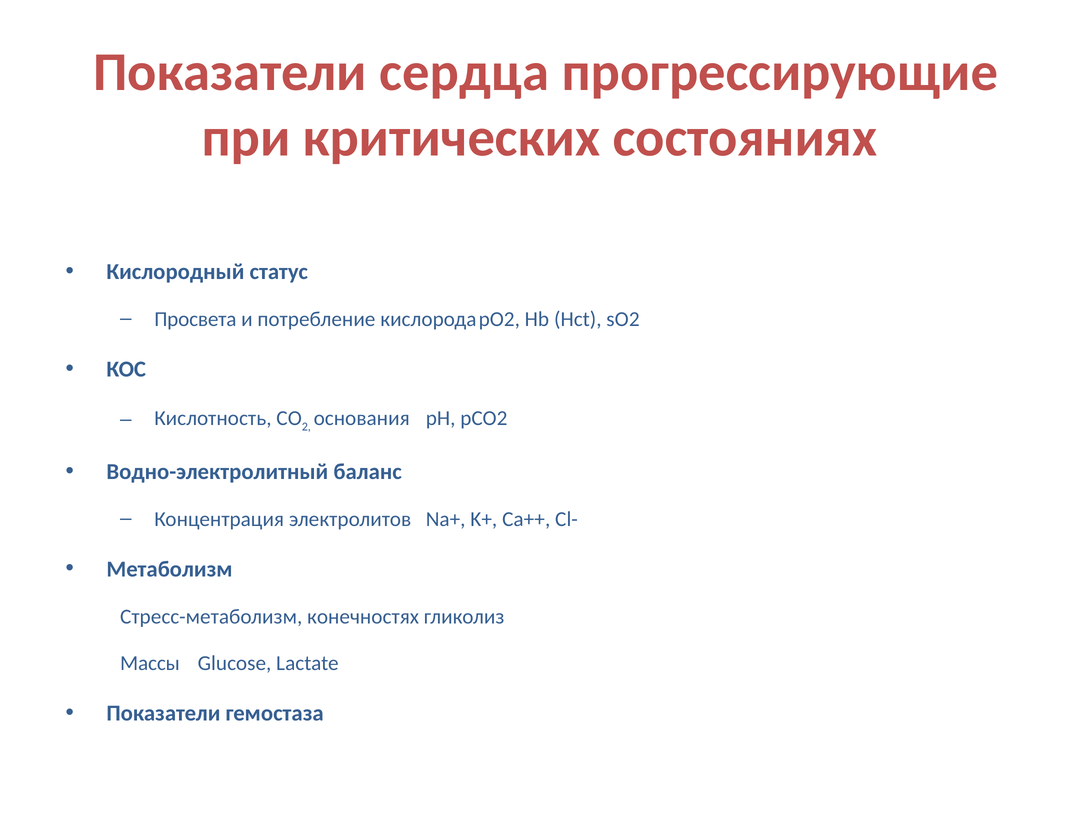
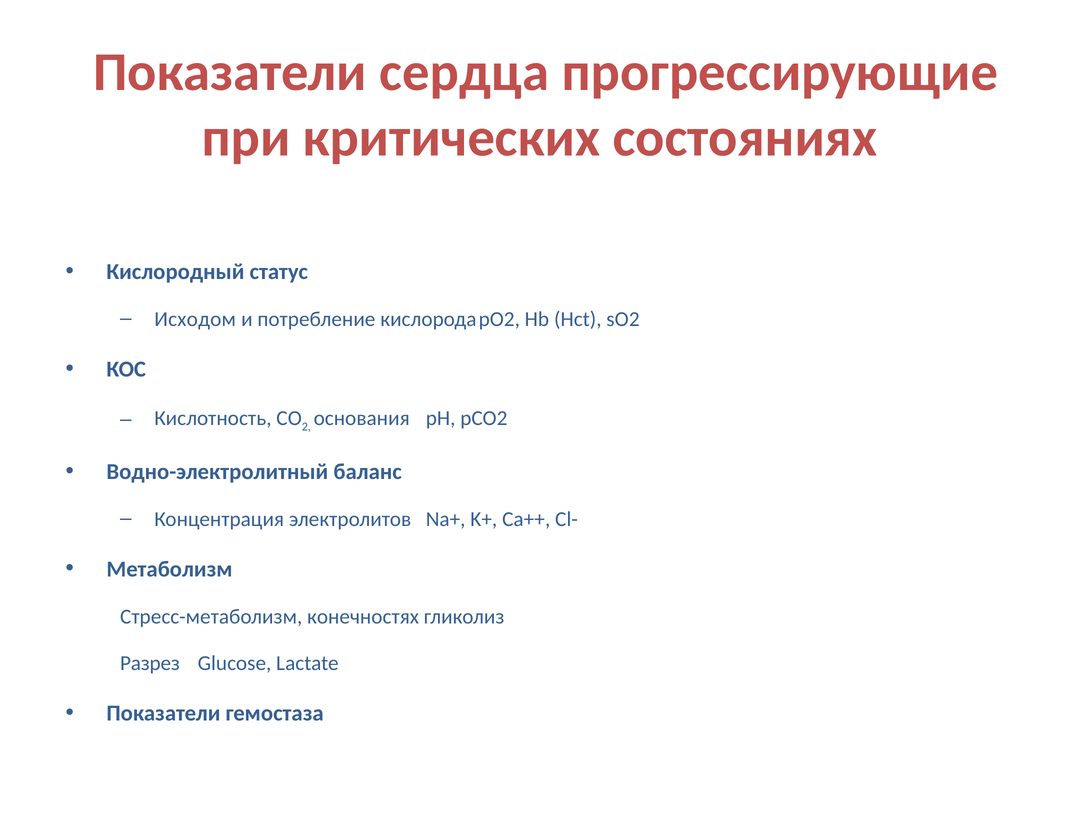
Просвета: Просвета -> Исходом
Массы: Массы -> Разрез
